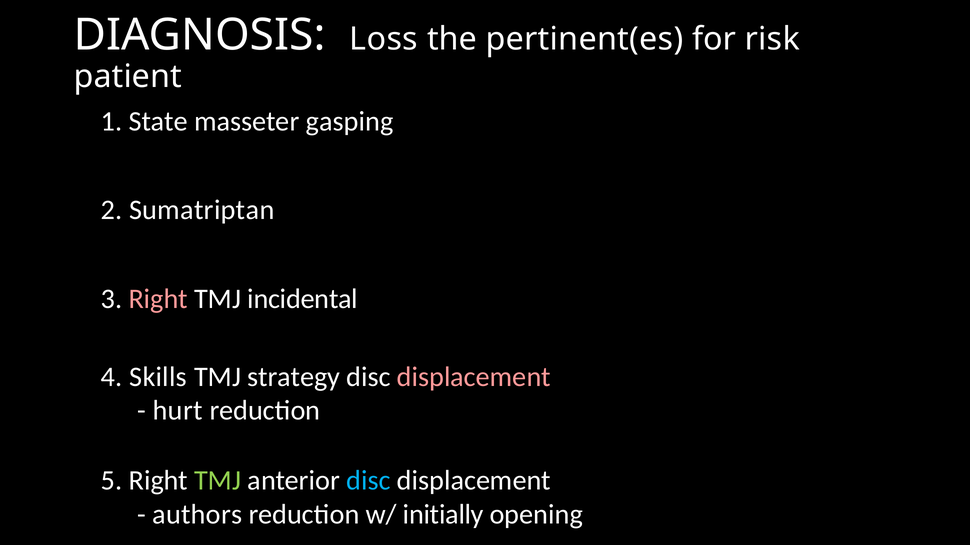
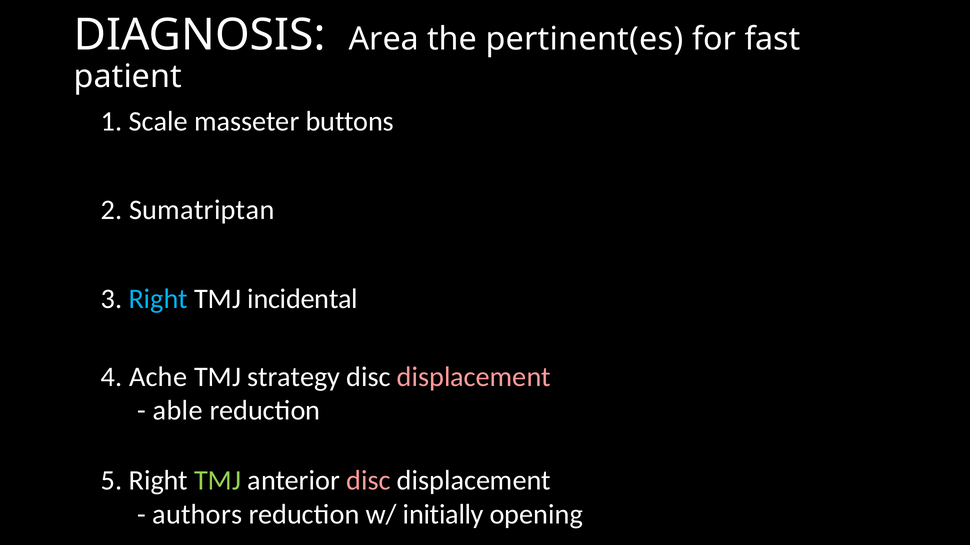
Loss: Loss -> Area
risk: risk -> fast
State: State -> Scale
gasping: gasping -> buttons
Right at (158, 299) colour: pink -> light blue
Skills: Skills -> Ache
hurt: hurt -> able
disc at (368, 481) colour: light blue -> pink
